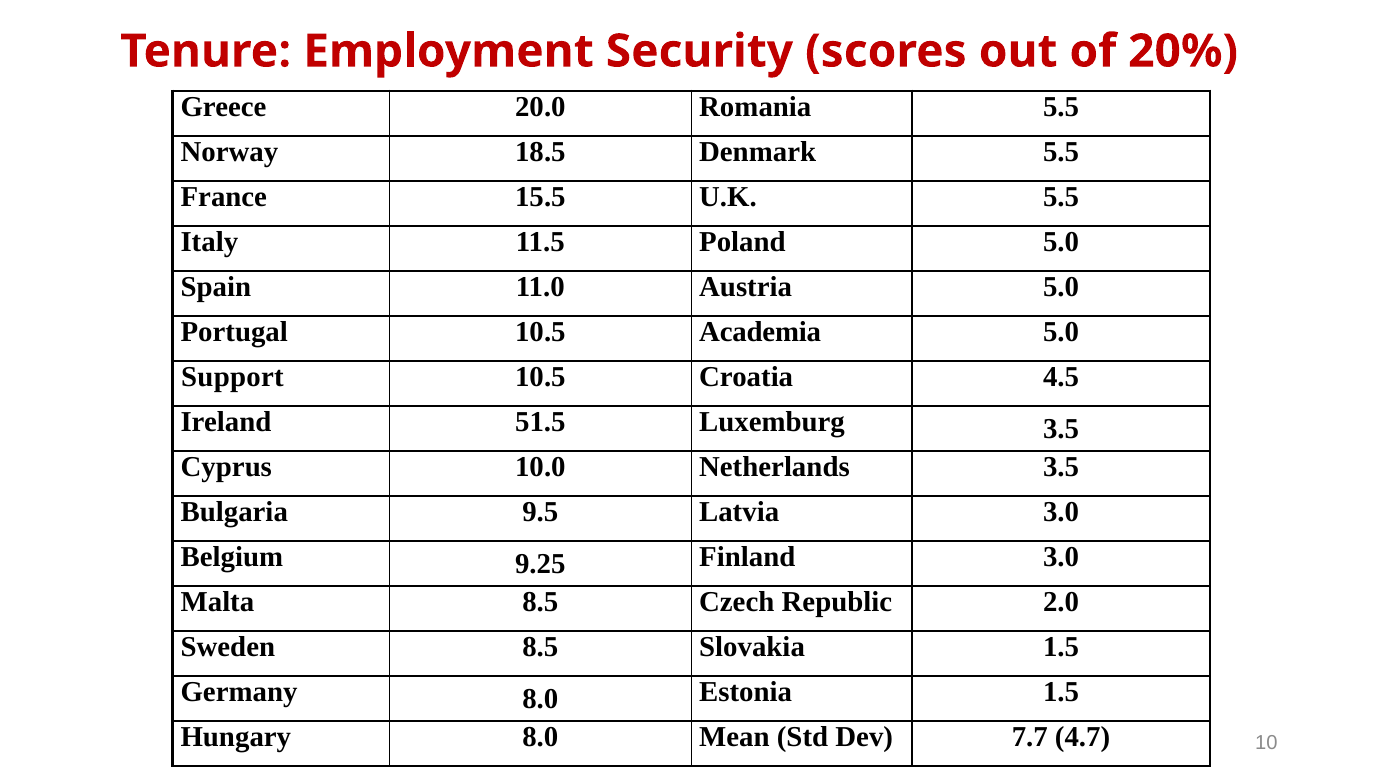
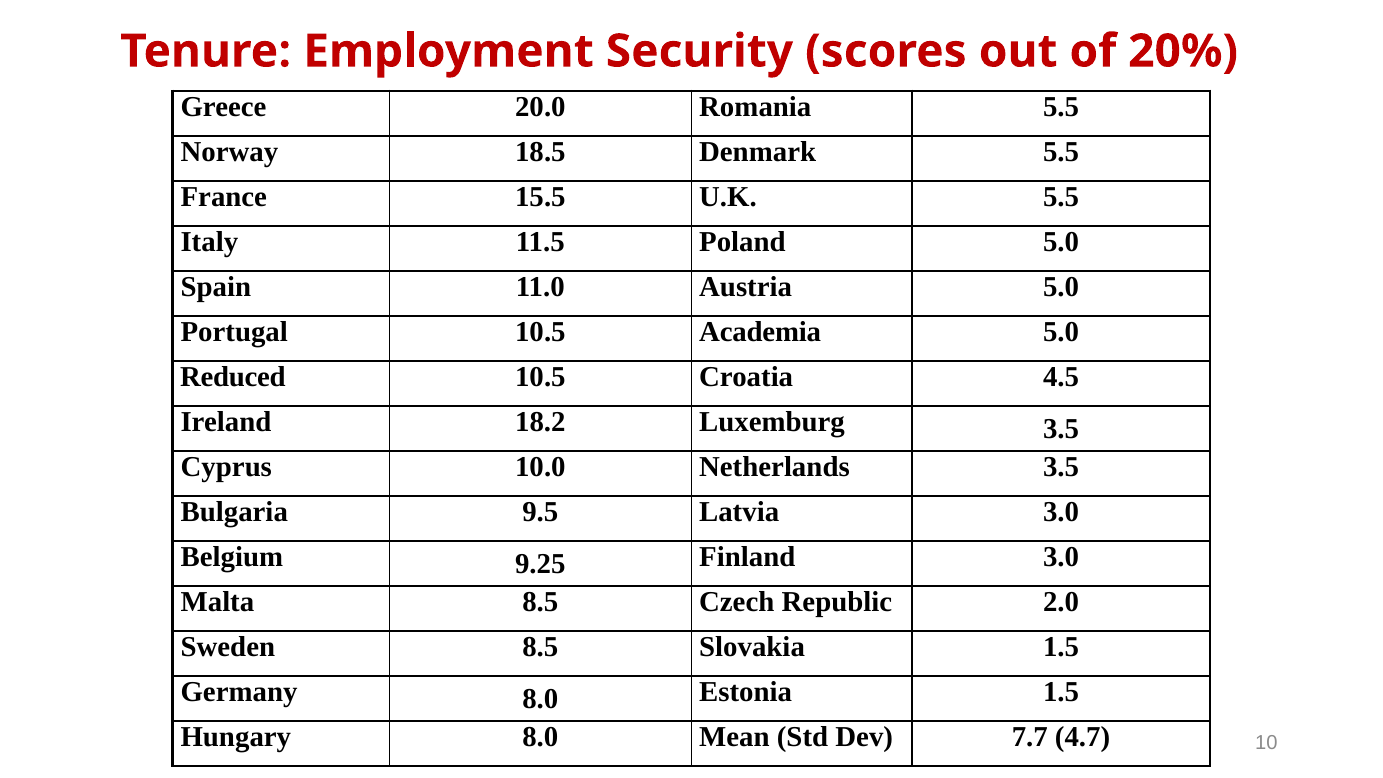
Support: Support -> Reduced
51.5: 51.5 -> 18.2
